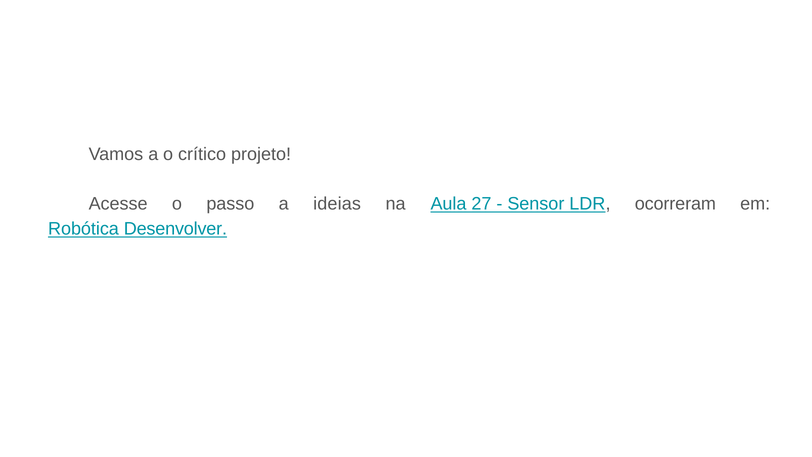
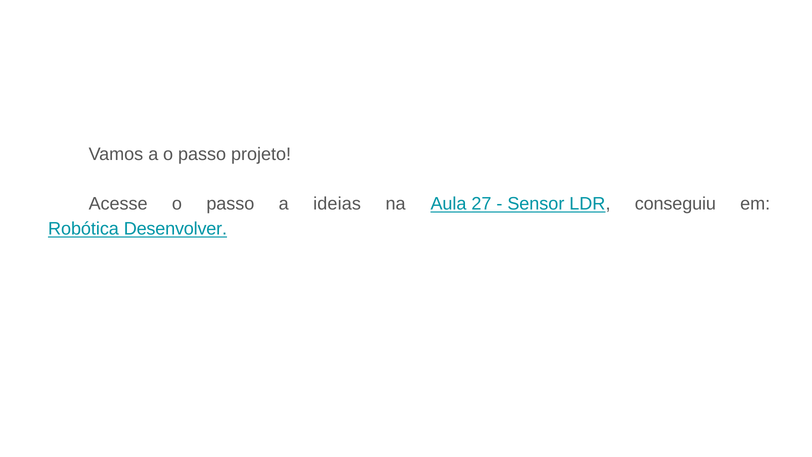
a o crítico: crítico -> passo
ocorreram: ocorreram -> conseguiu
